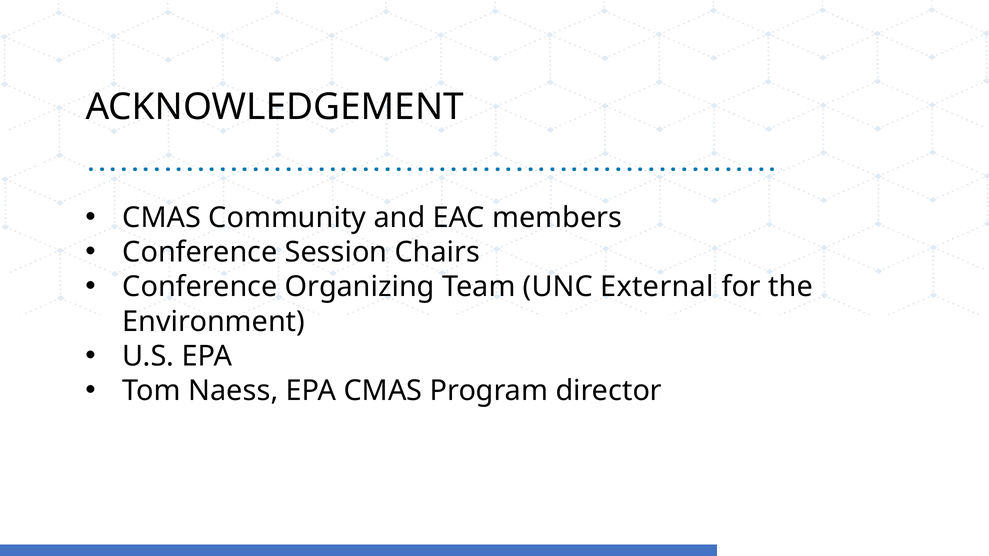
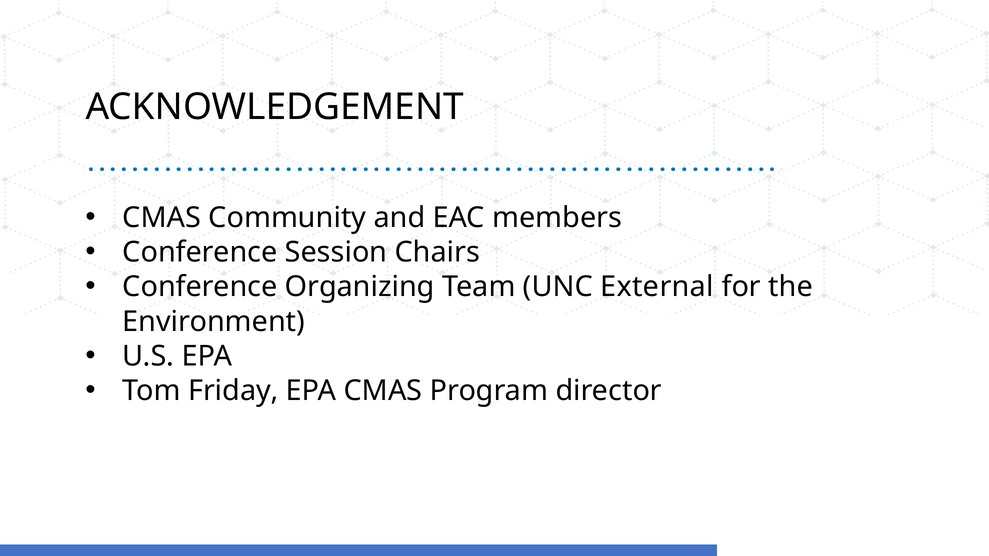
Naess: Naess -> Friday
